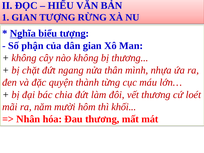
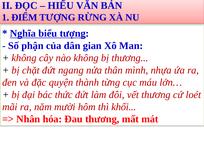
1 GIAN: GIAN -> ĐIỂM
chia: chia -> thức
